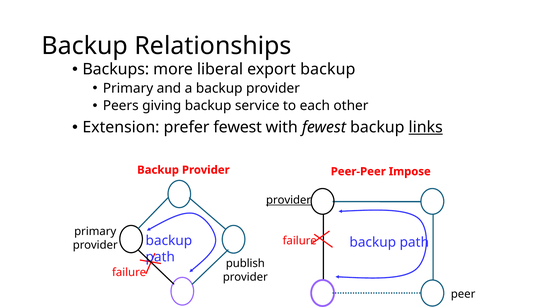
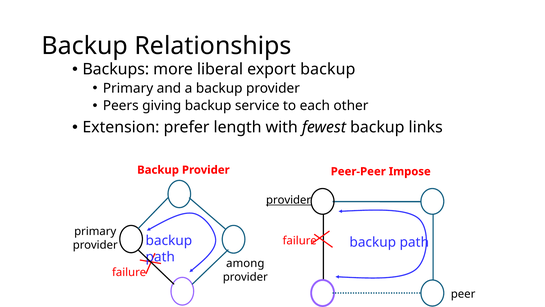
prefer fewest: fewest -> length
links underline: present -> none
publish: publish -> among
